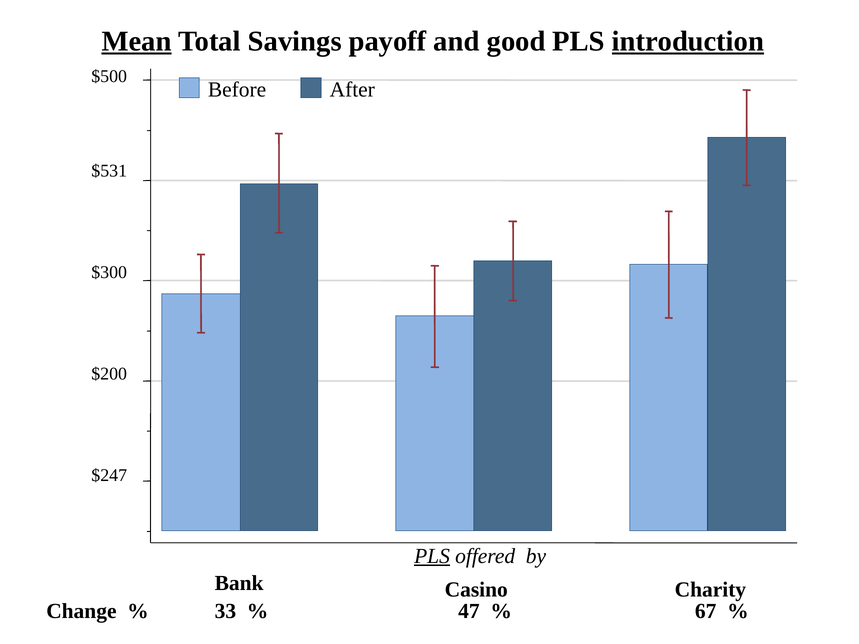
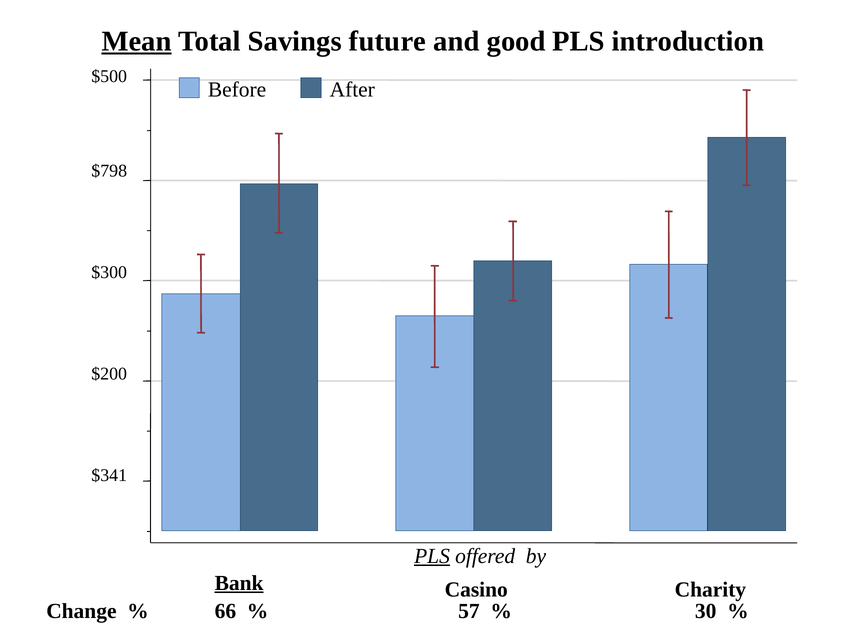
payoff: payoff -> future
introduction underline: present -> none
$531: $531 -> $798
$247: $247 -> $341
Bank underline: none -> present
33: 33 -> 66
47: 47 -> 57
67: 67 -> 30
